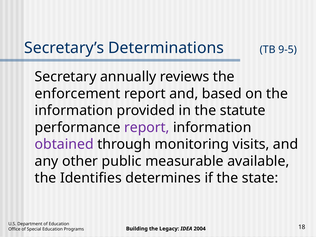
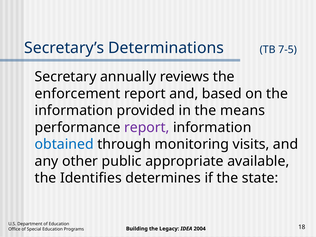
9-5: 9-5 -> 7-5
statute: statute -> means
obtained colour: purple -> blue
measurable: measurable -> appropriate
